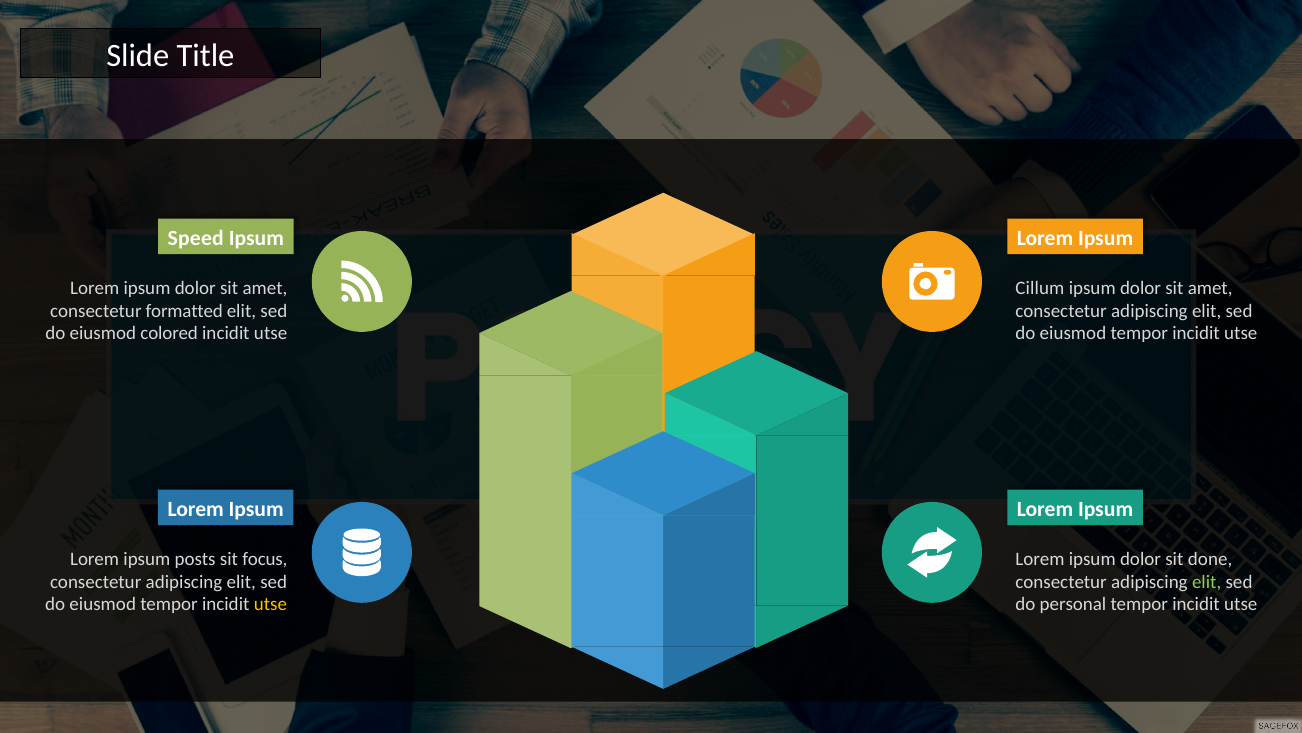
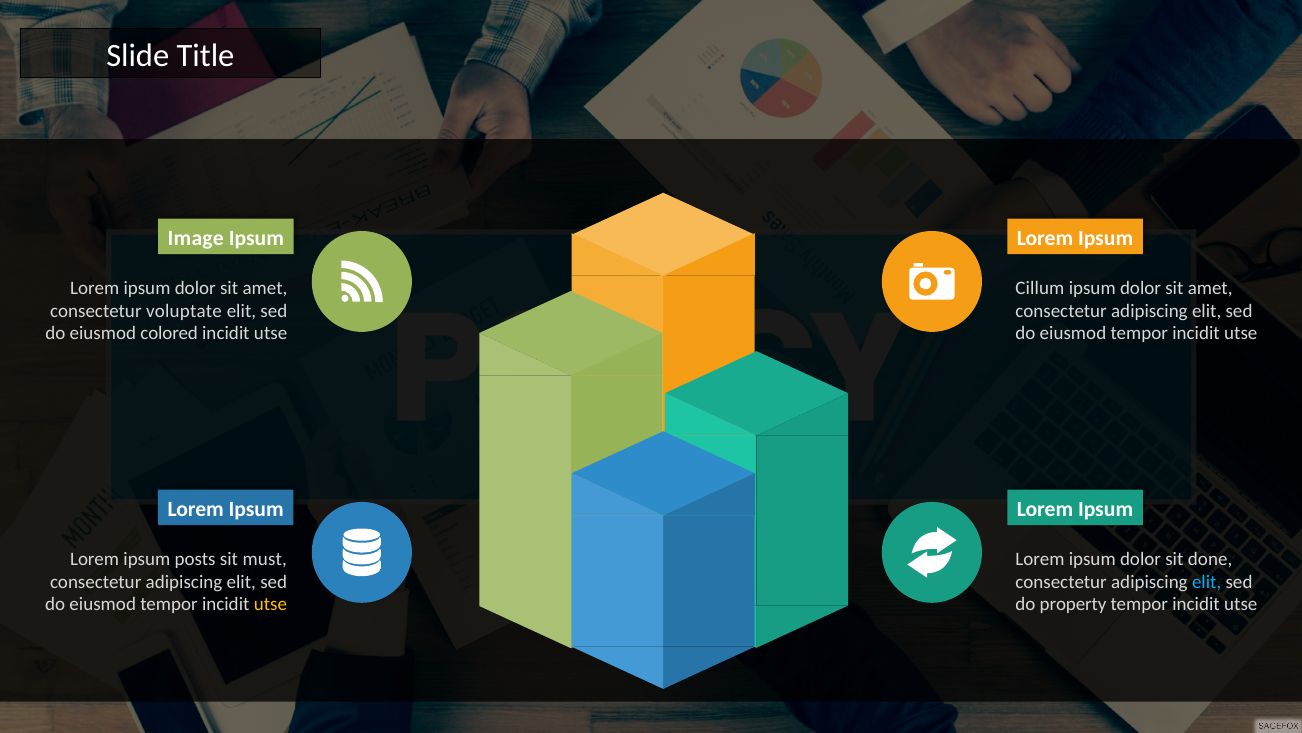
Speed: Speed -> Image
formatted: formatted -> voluptate
focus: focus -> must
elit at (1207, 581) colour: light green -> light blue
personal: personal -> property
